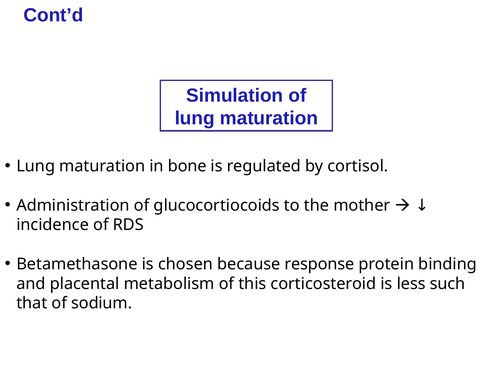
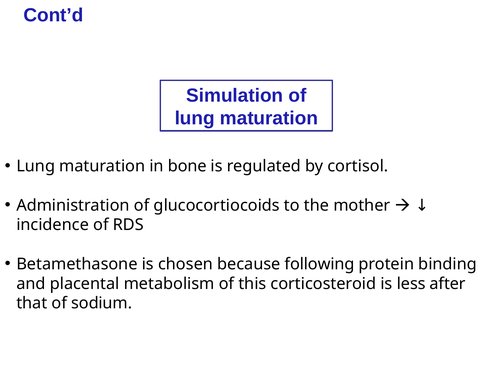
response: response -> following
such: such -> after
